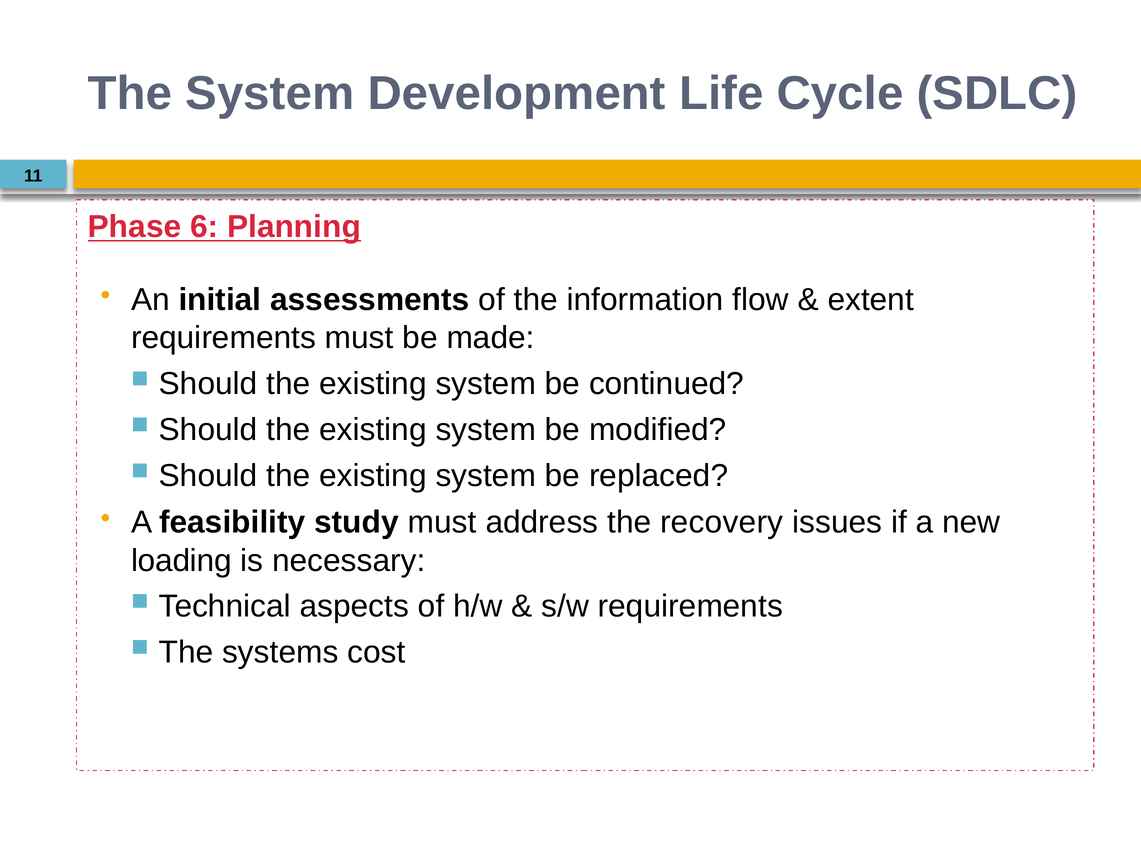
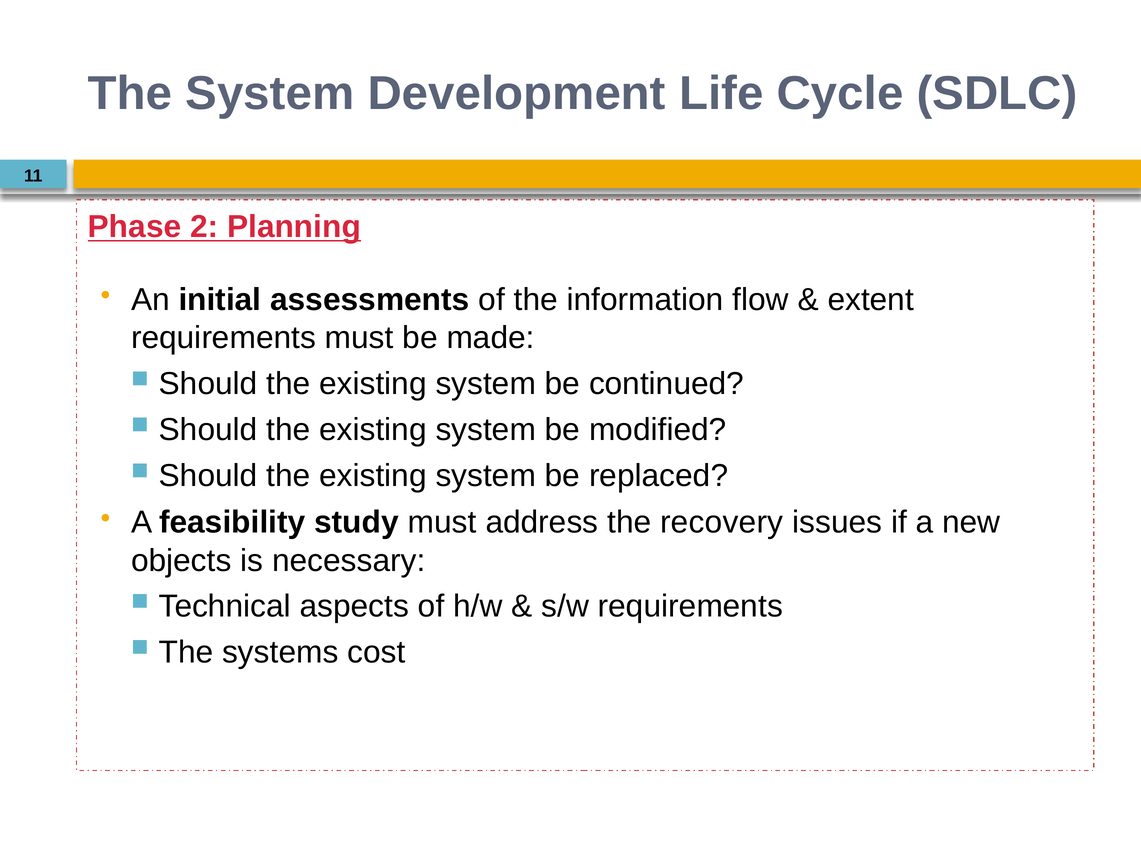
6: 6 -> 2
loading: loading -> objects
